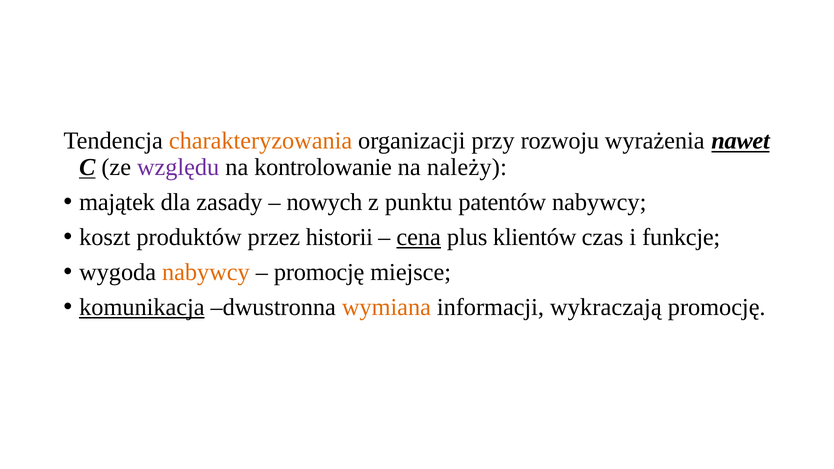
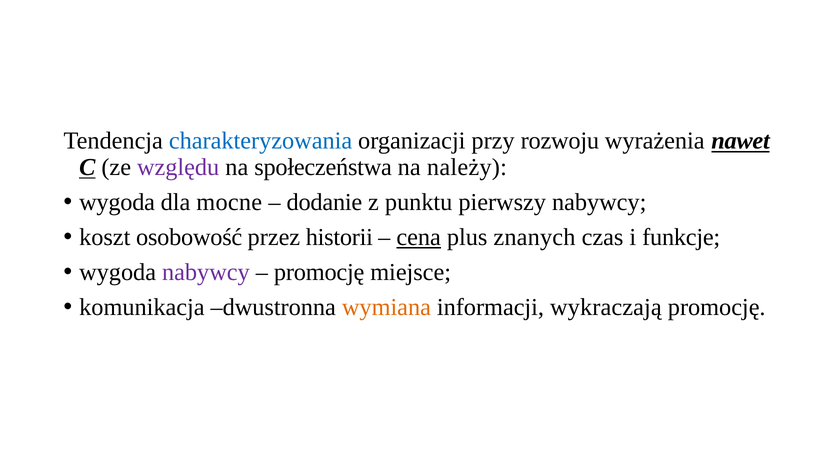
charakteryzowania colour: orange -> blue
kontrolowanie: kontrolowanie -> społeczeństwa
majątek at (117, 202): majątek -> wygoda
zasady: zasady -> mocne
nowych: nowych -> dodanie
patentów: patentów -> pierwszy
produktów: produktów -> osobowość
klientów: klientów -> znanych
nabywcy at (206, 272) colour: orange -> purple
komunikacja underline: present -> none
